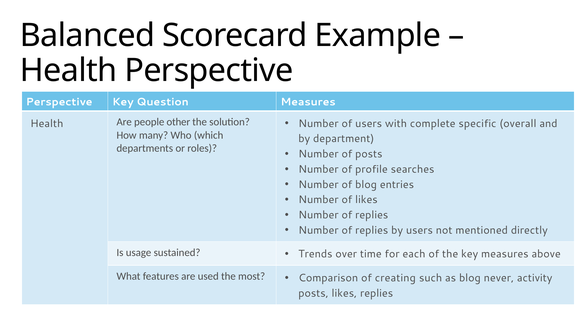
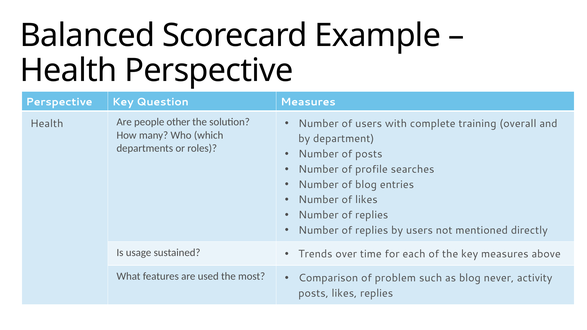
specific: specific -> training
creating: creating -> problem
